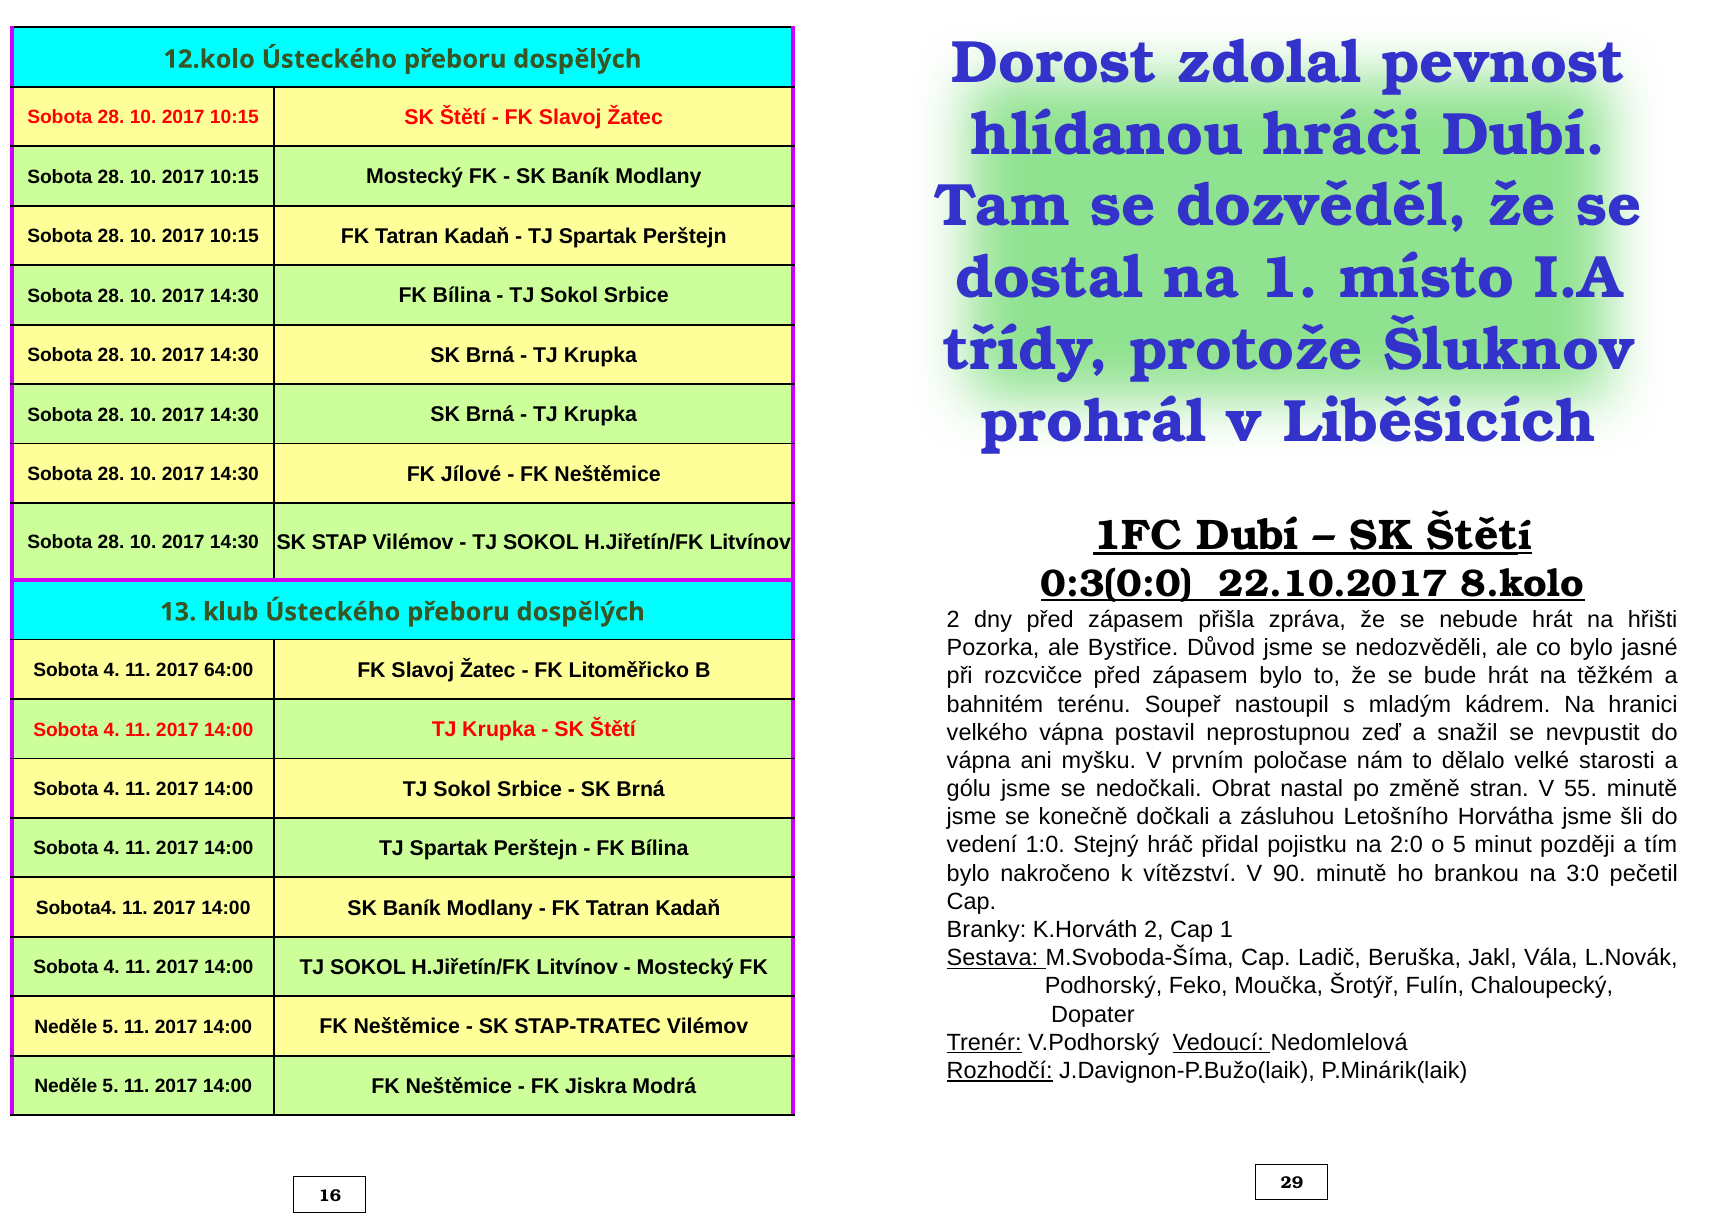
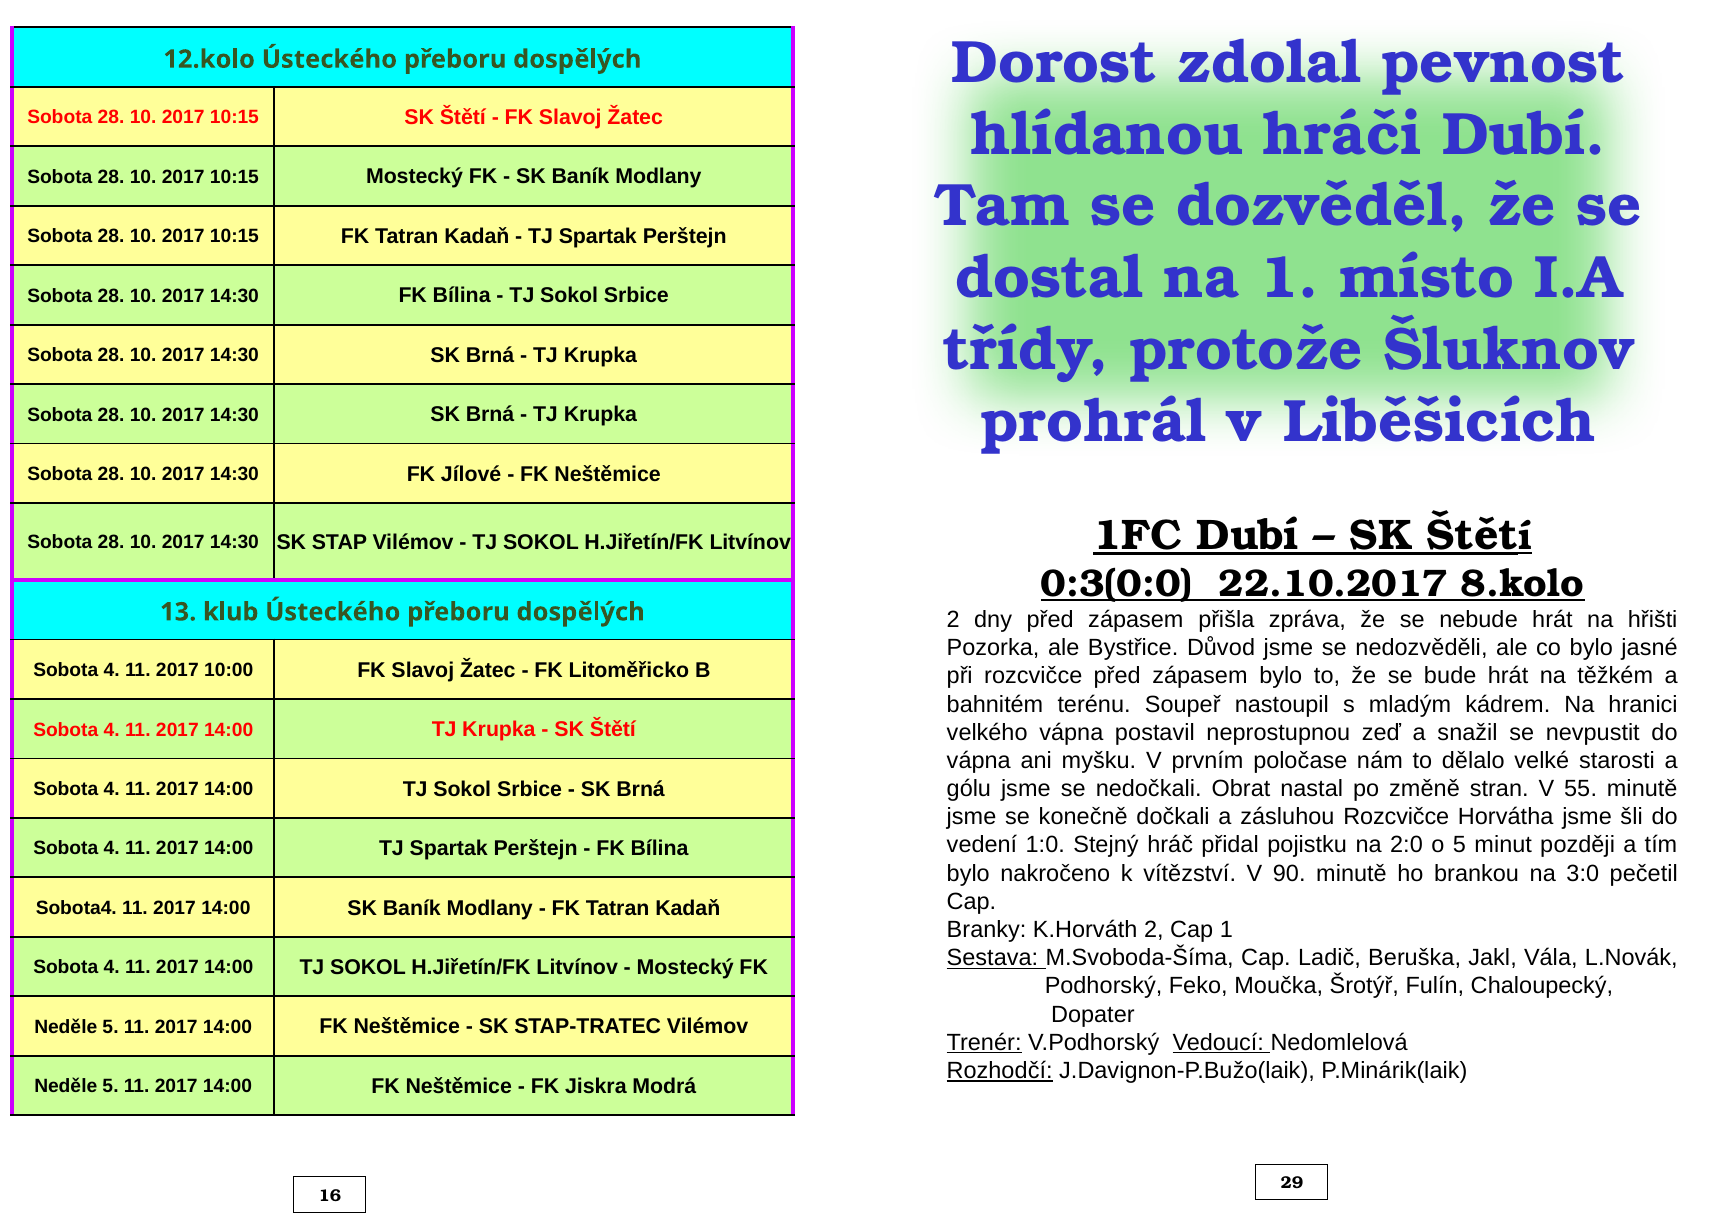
64:00: 64:00 -> 10:00
zásluhou Letošního: Letošního -> Rozcvičce
